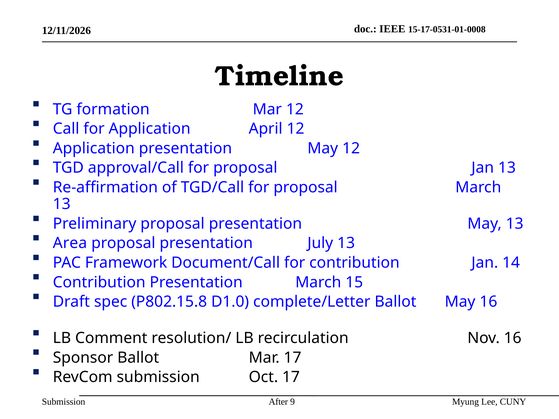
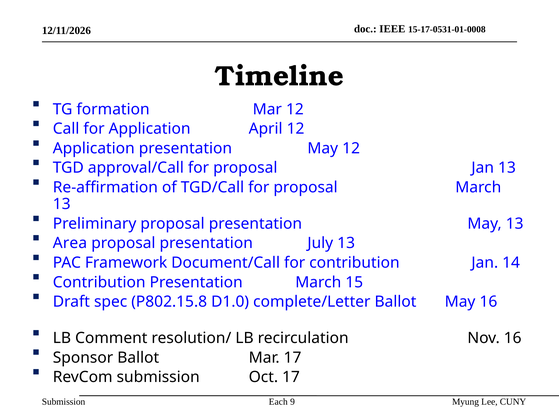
After: After -> Each
